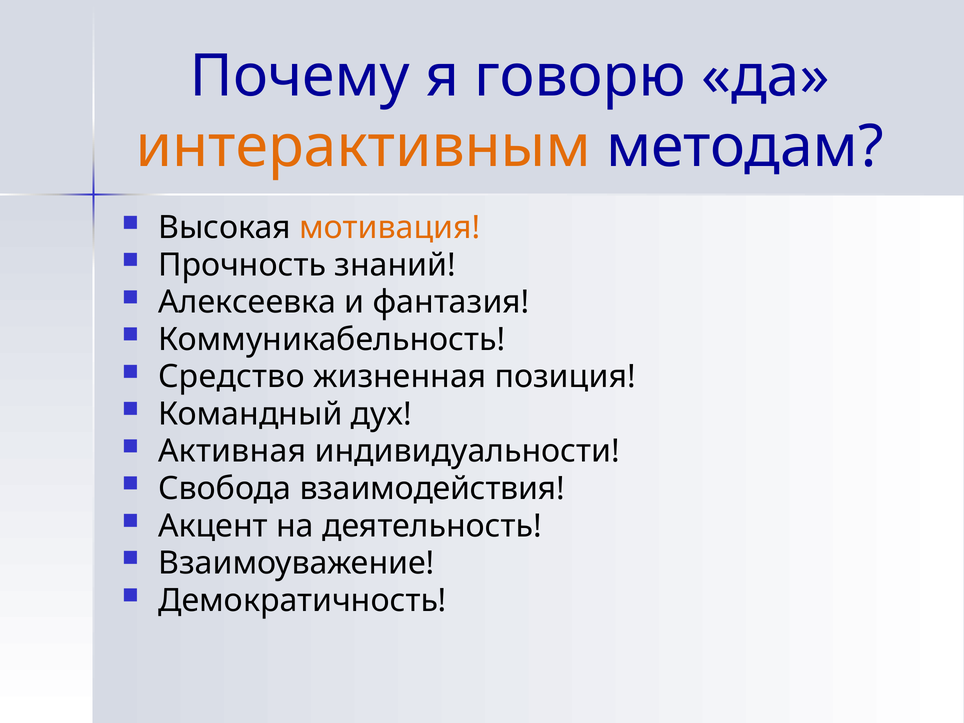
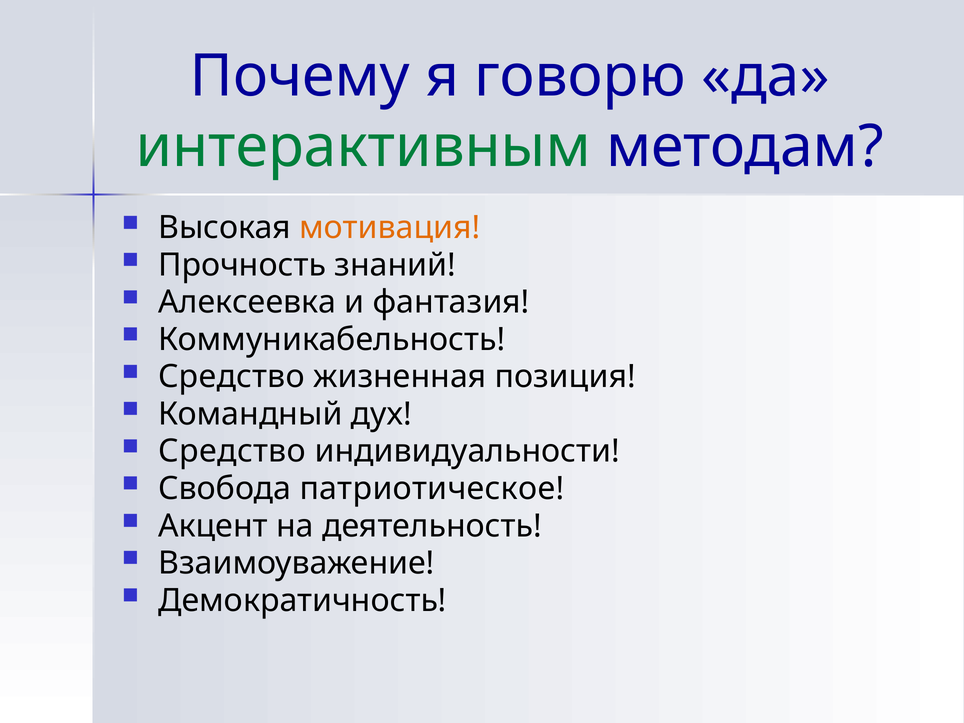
интерактивным colour: orange -> green
Активная at (232, 451): Активная -> Средство
взаимодействия: взаимодействия -> патриотическое
